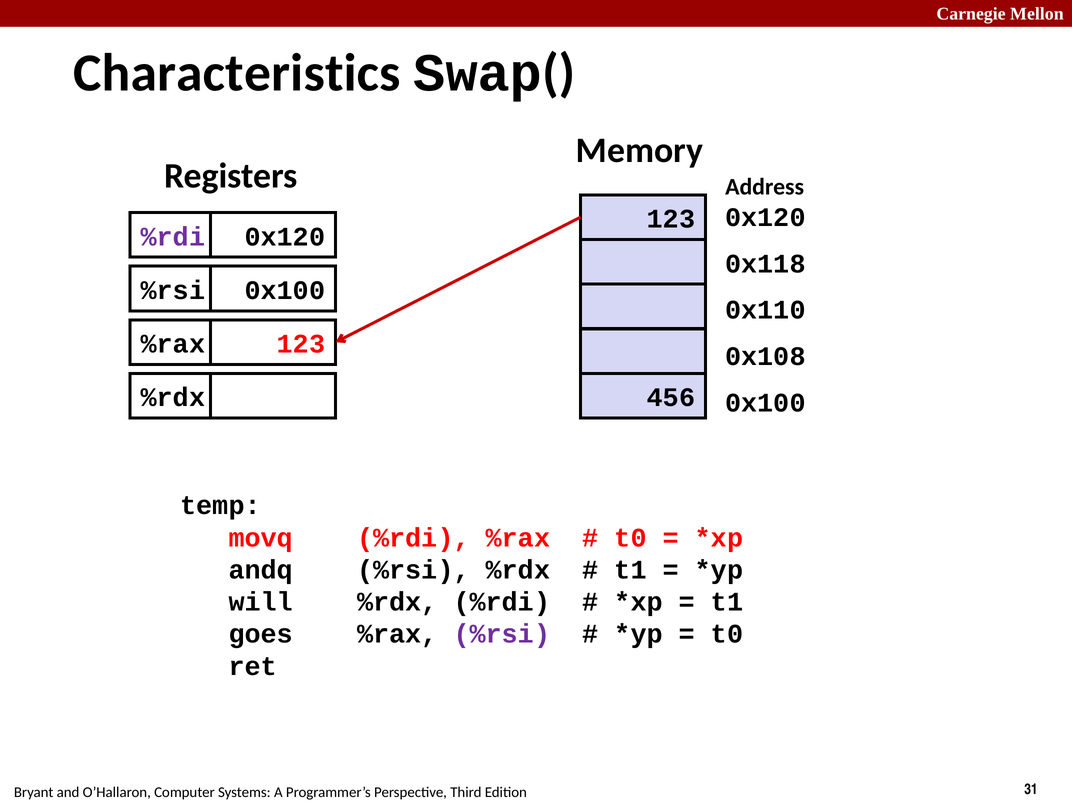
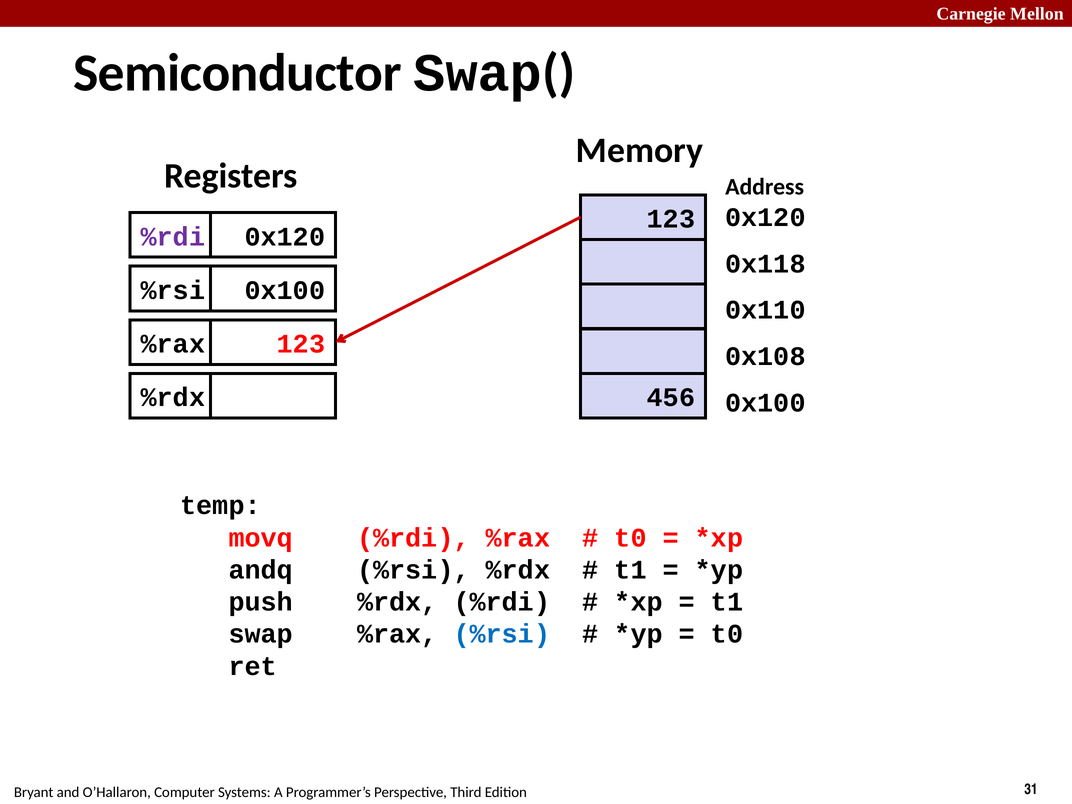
Characteristics: Characteristics -> Semiconductor
will: will -> push
goes: goes -> swap
%rsi at (502, 634) colour: purple -> blue
